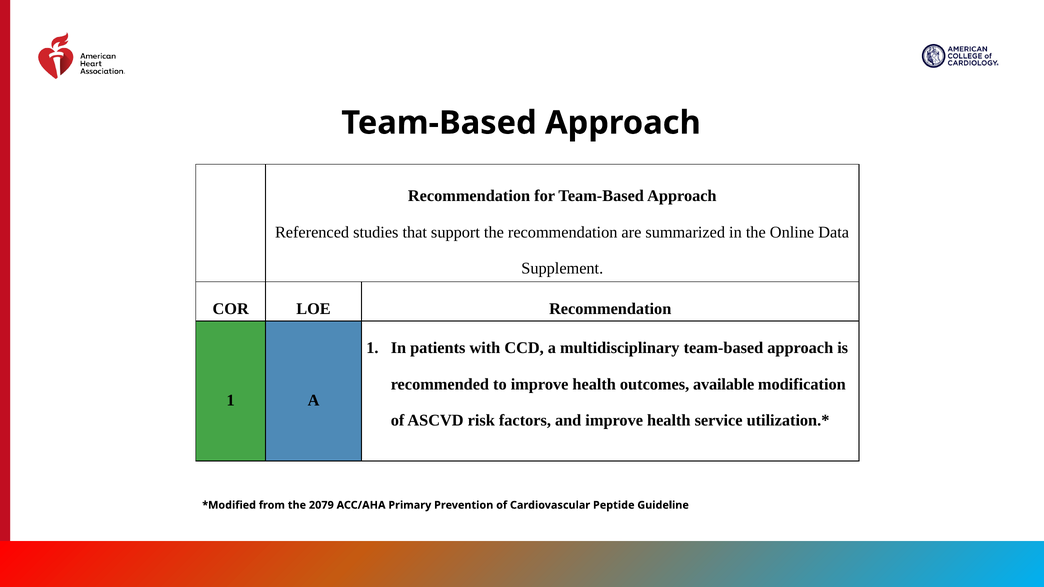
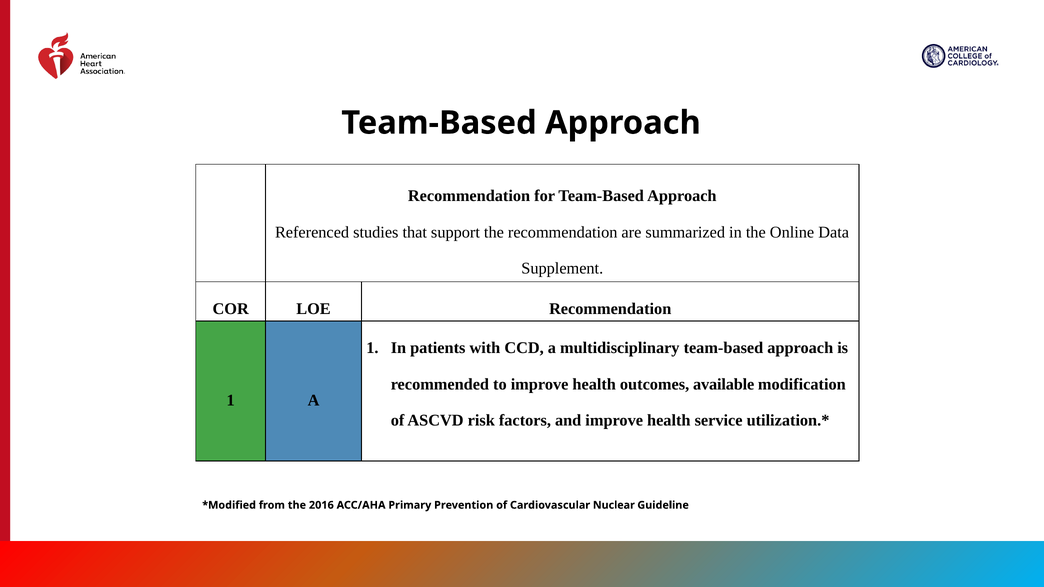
2079: 2079 -> 2016
Peptide: Peptide -> Nuclear
